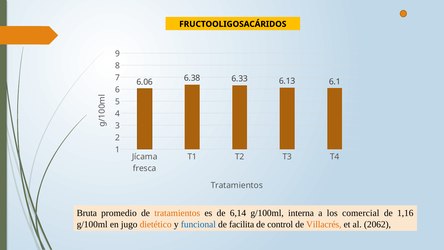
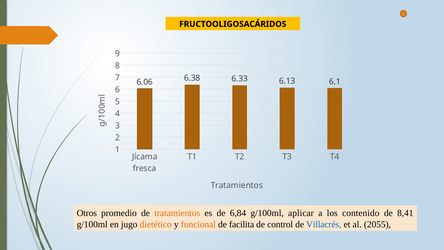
Bruta: Bruta -> Otros
6,14: 6,14 -> 6,84
interna: interna -> aplicar
comercial: comercial -> contenido
1,16: 1,16 -> 8,41
funcional colour: blue -> orange
Villacrés colour: orange -> blue
2062: 2062 -> 2055
